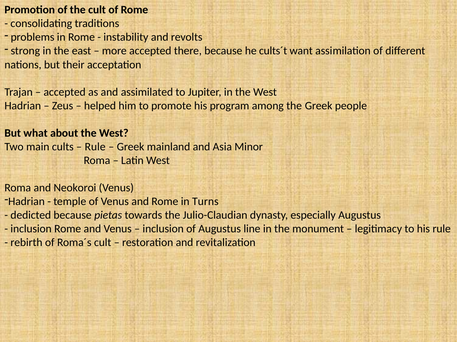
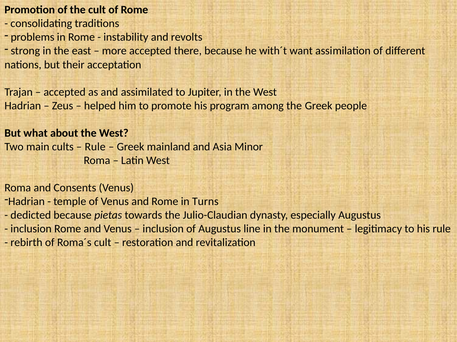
cults´t: cults´t -> with´t
Neokoroi: Neokoroi -> Consents
